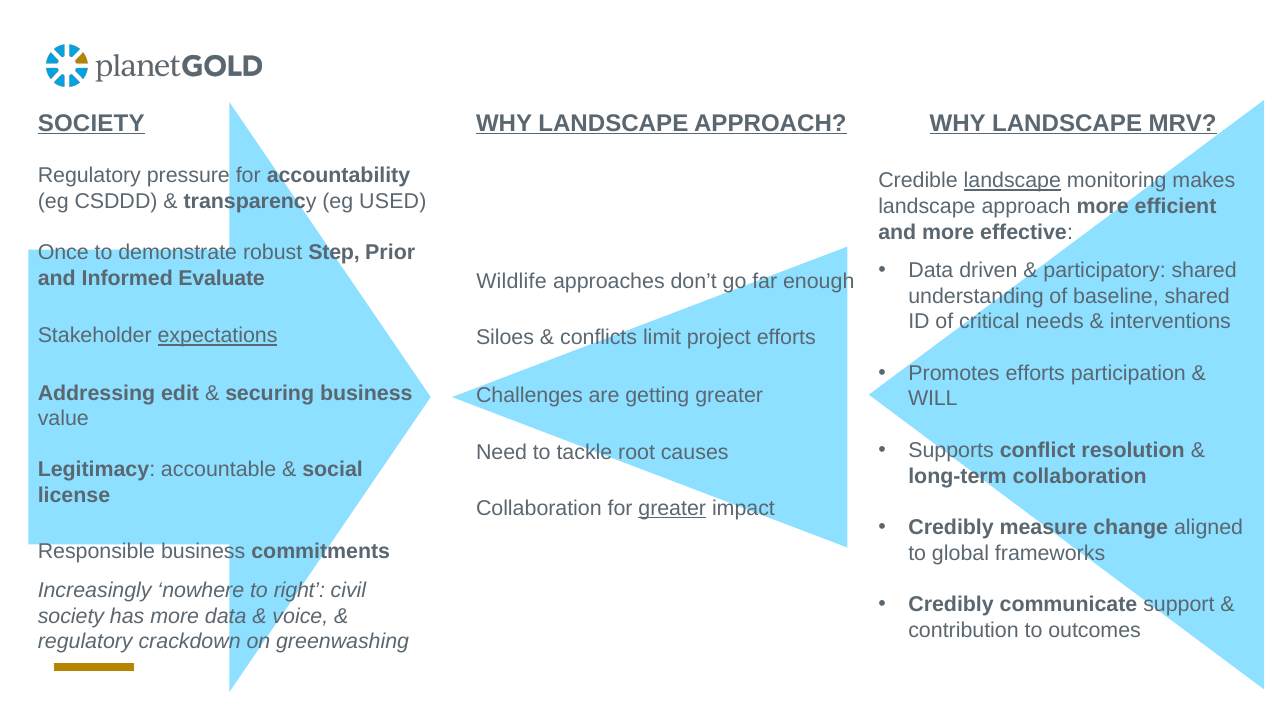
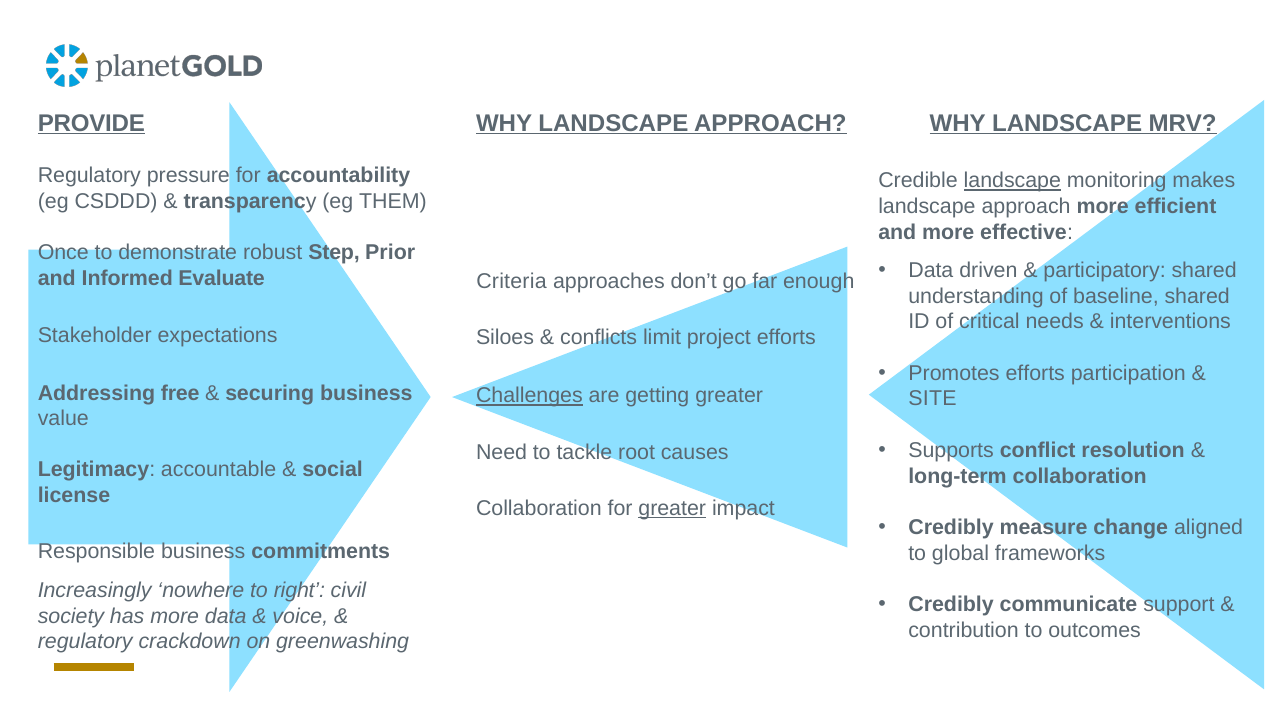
SOCIETY at (91, 123): SOCIETY -> PROVIDE
USED: USED -> THEM
Wildlife: Wildlife -> Criteria
expectations underline: present -> none
edit: edit -> free
Challenges underline: none -> present
WILL: WILL -> SITE
